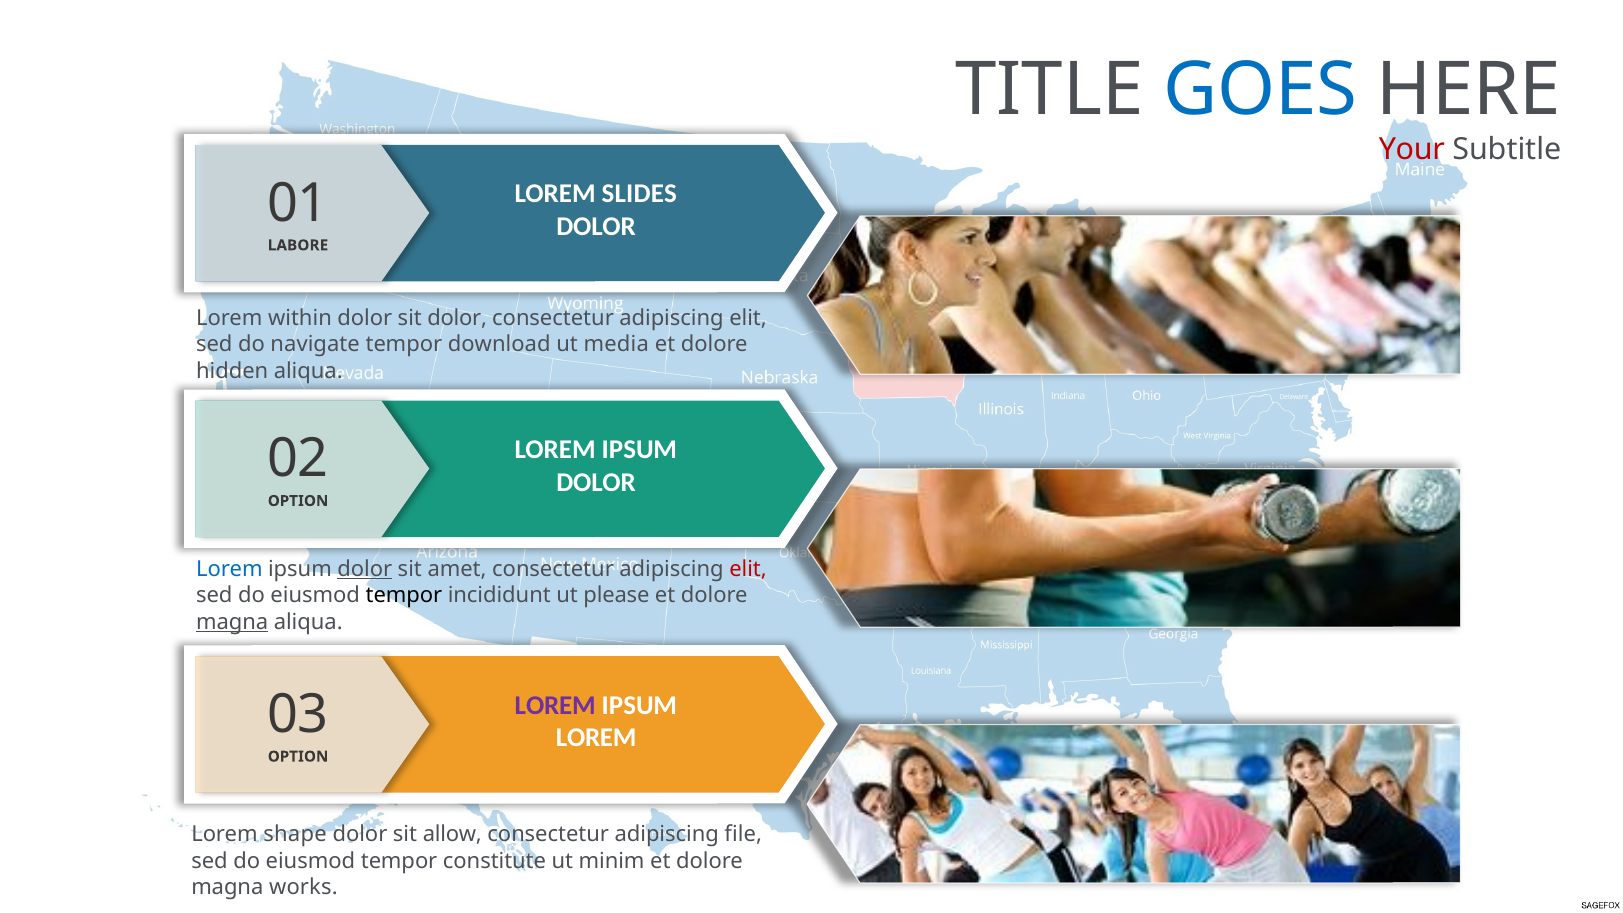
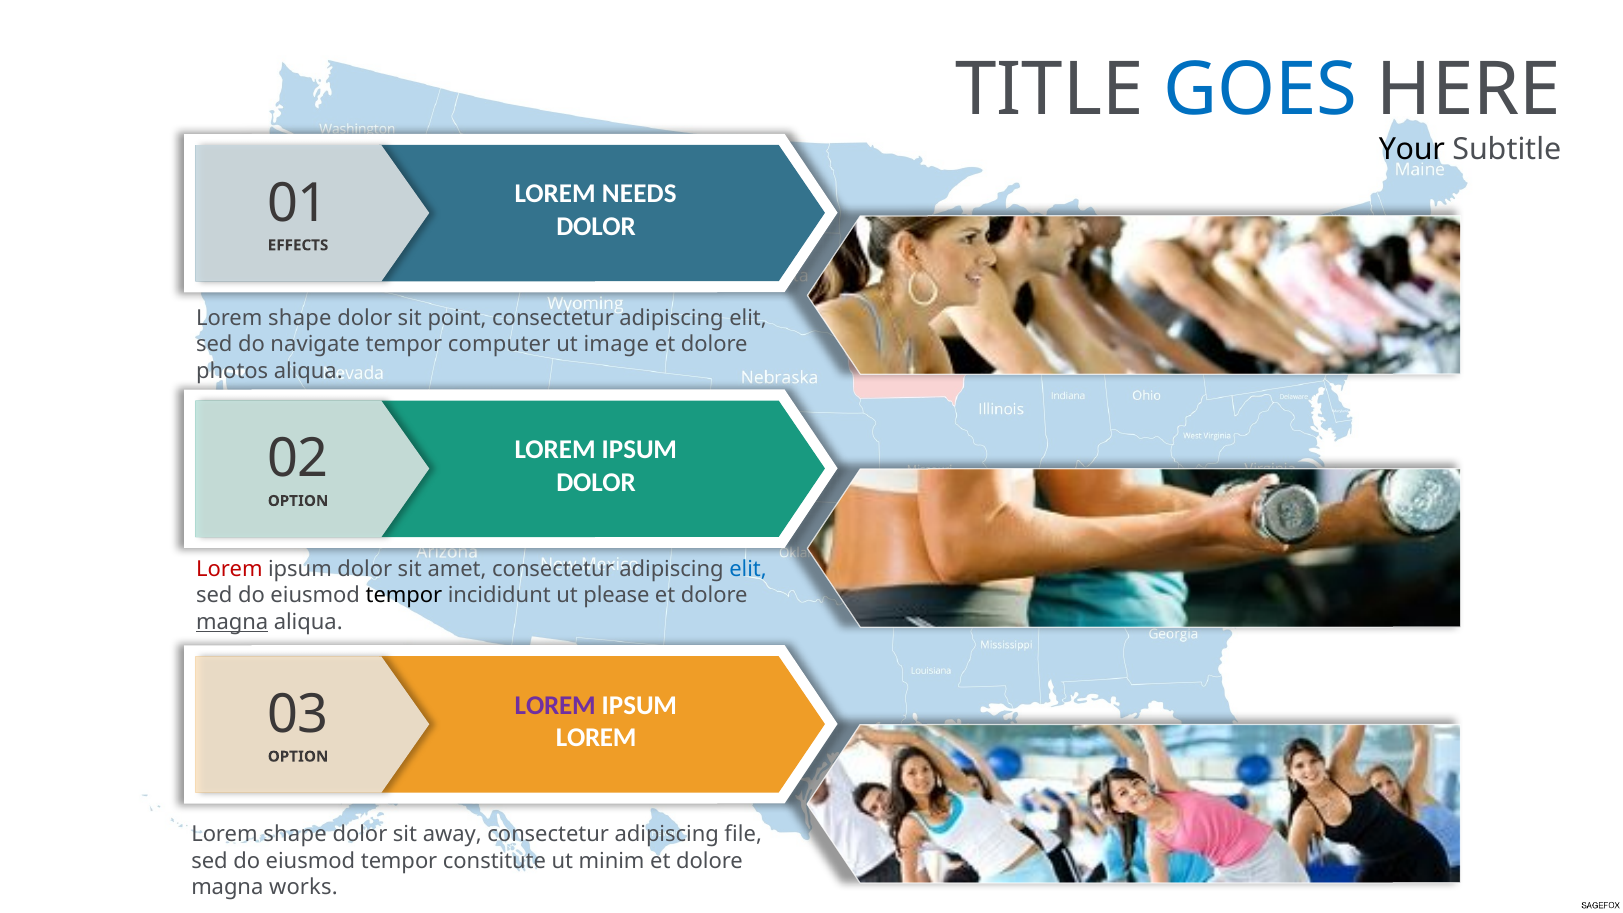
Your colour: red -> black
SLIDES: SLIDES -> NEEDS
LABORE: LABORE -> EFFECTS
within at (300, 318): within -> shape
sit dolor: dolor -> point
download: download -> computer
media: media -> image
hidden: hidden -> photos
Lorem at (229, 569) colour: blue -> red
dolor at (365, 569) underline: present -> none
elit at (748, 569) colour: red -> blue
allow: allow -> away
